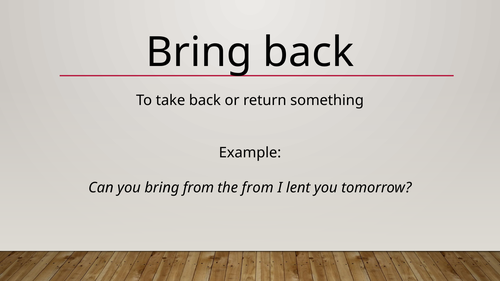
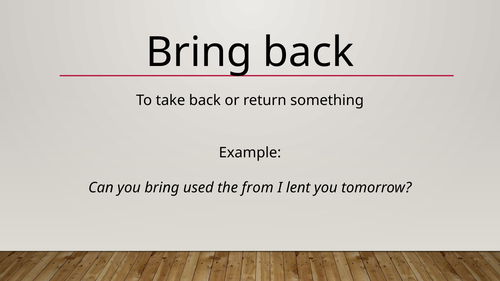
bring from: from -> used
